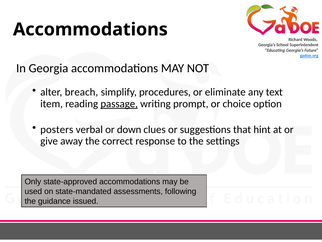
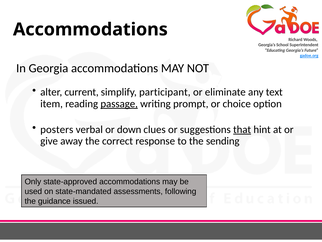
breach: breach -> current
procedures: procedures -> participant
that underline: none -> present
settings: settings -> sending
